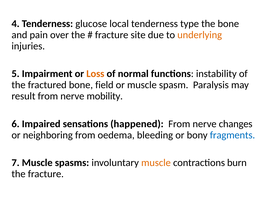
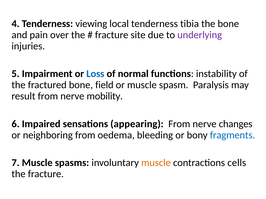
glucose: glucose -> viewing
type: type -> tibia
underlying colour: orange -> purple
Loss colour: orange -> blue
happened: happened -> appearing
burn: burn -> cells
